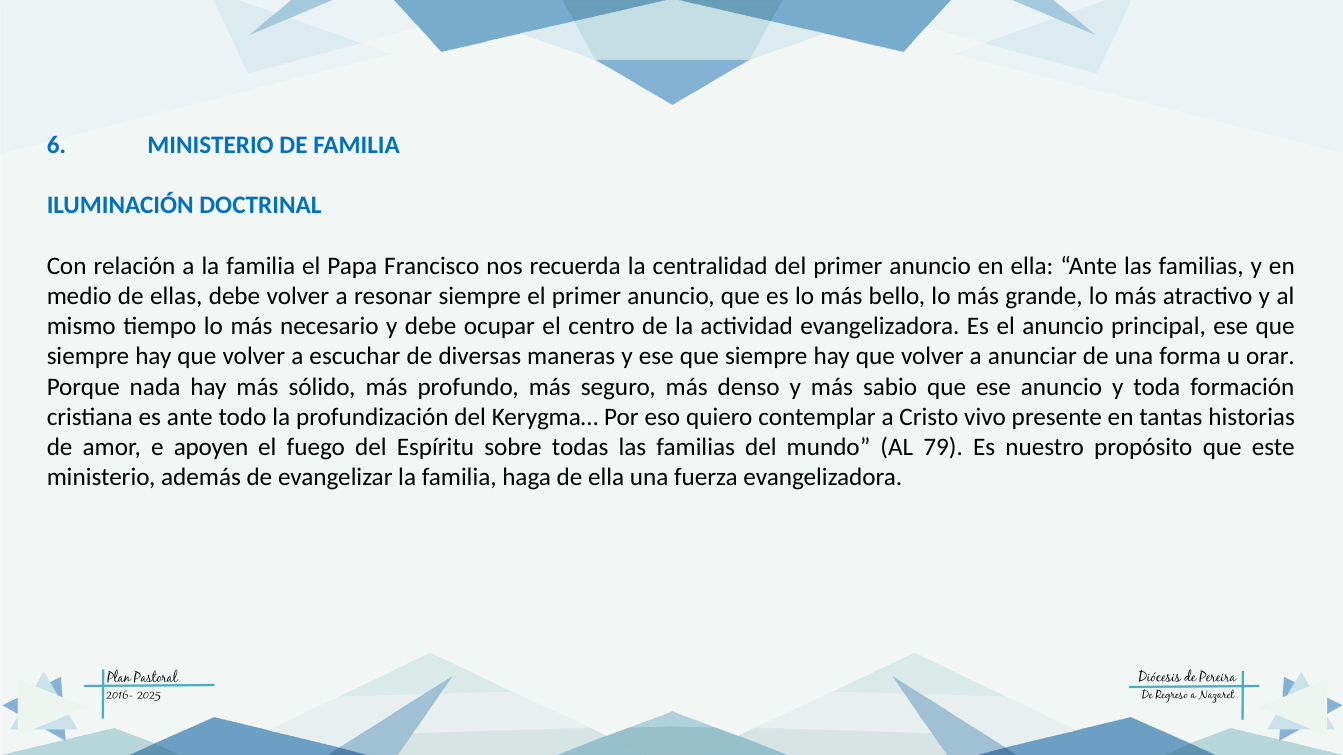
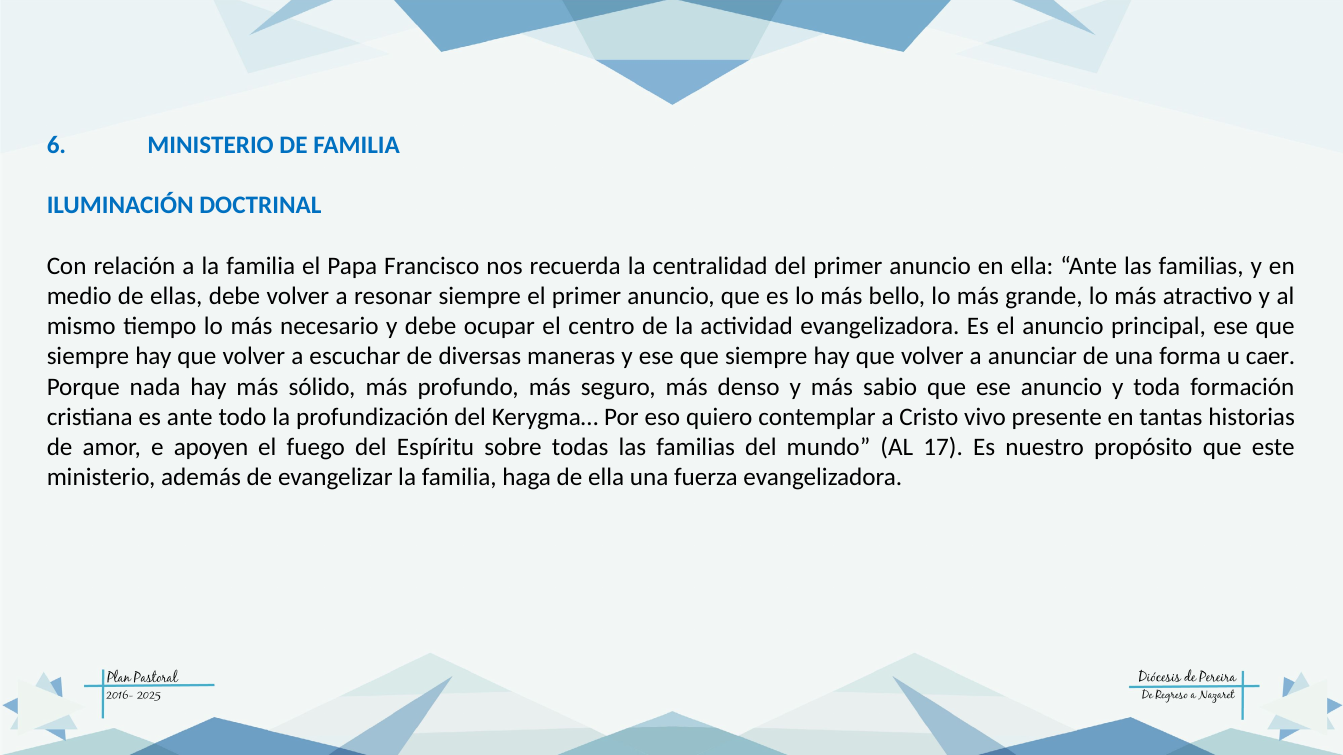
orar: orar -> caer
79: 79 -> 17
